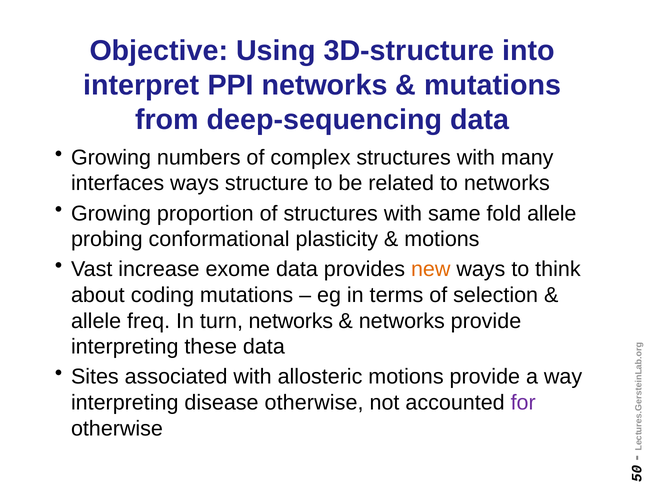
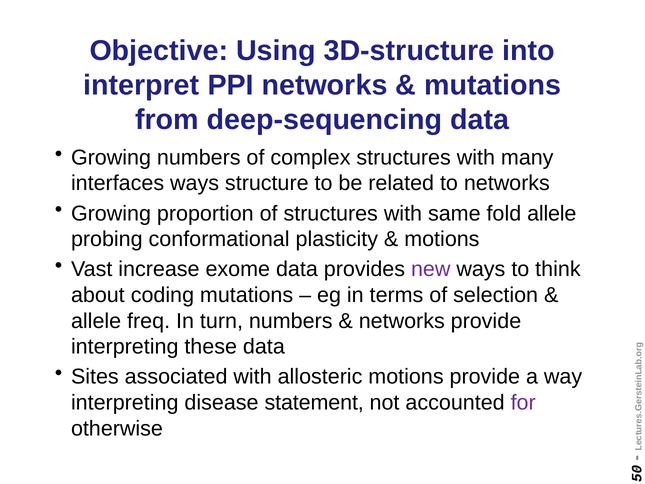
new colour: orange -> purple
turn networks: networks -> numbers
disease otherwise: otherwise -> statement
